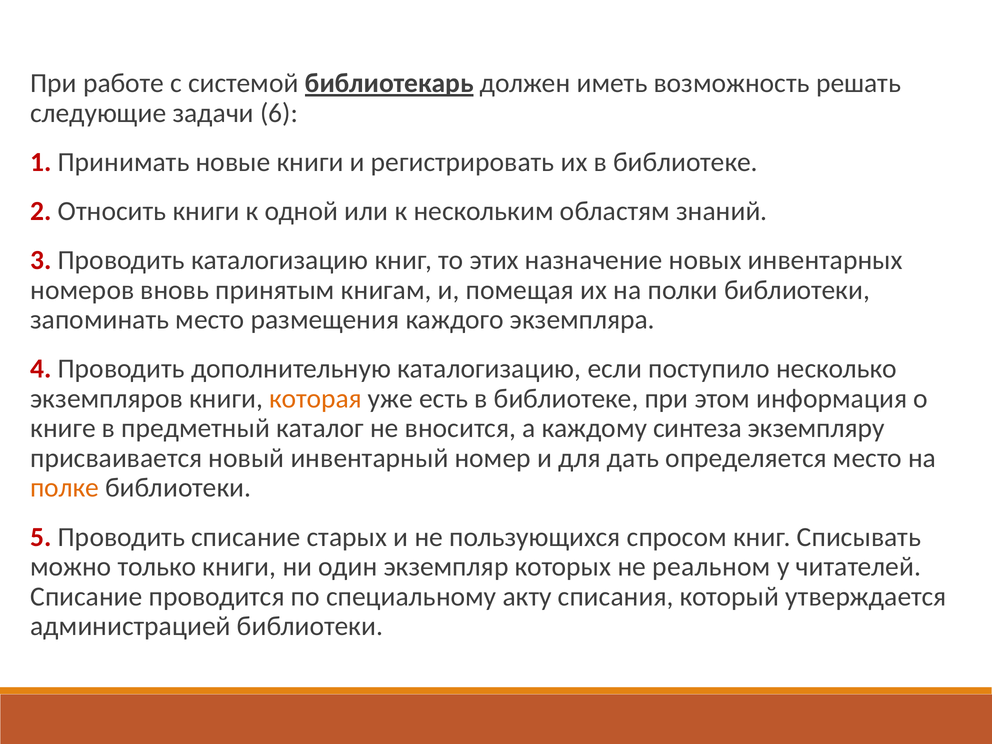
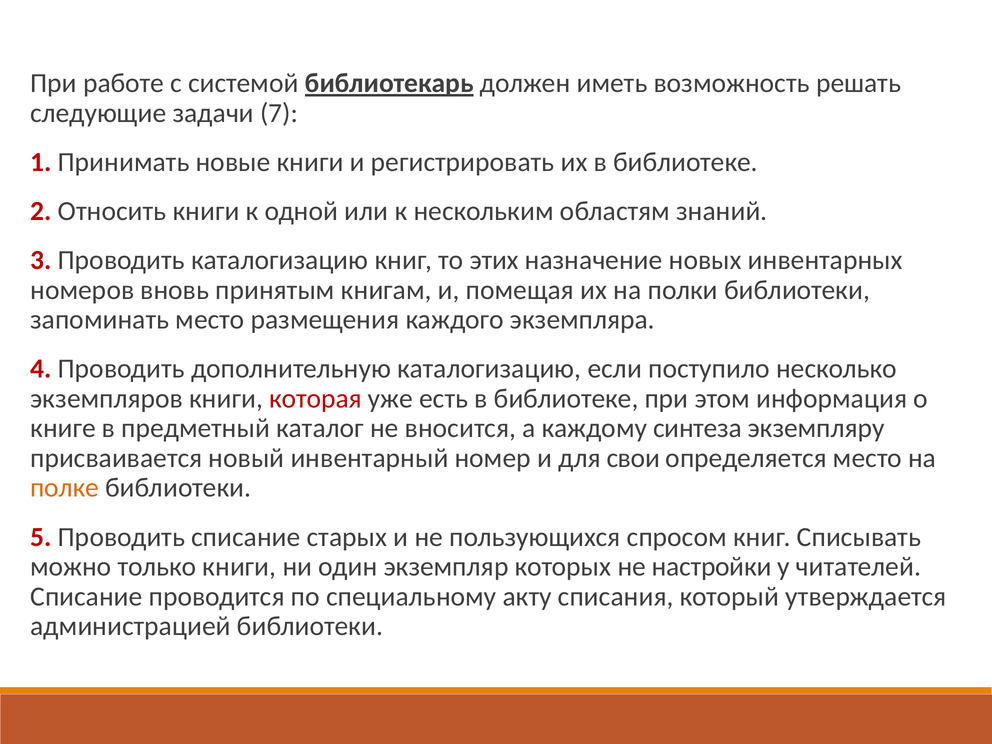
6: 6 -> 7
которая colour: orange -> red
дать: дать -> свои
реальном: реальном -> настройки
